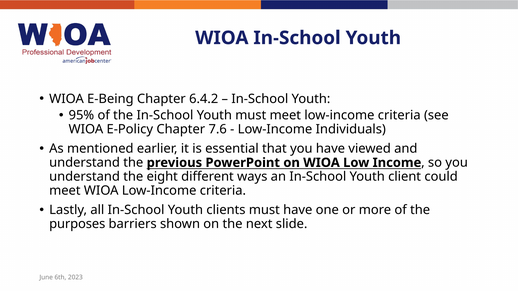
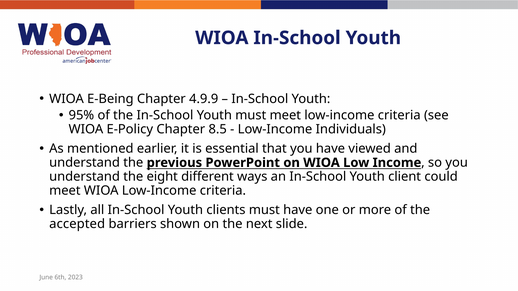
6.4.2: 6.4.2 -> 4.9.9
7.6: 7.6 -> 8.5
purposes: purposes -> accepted
